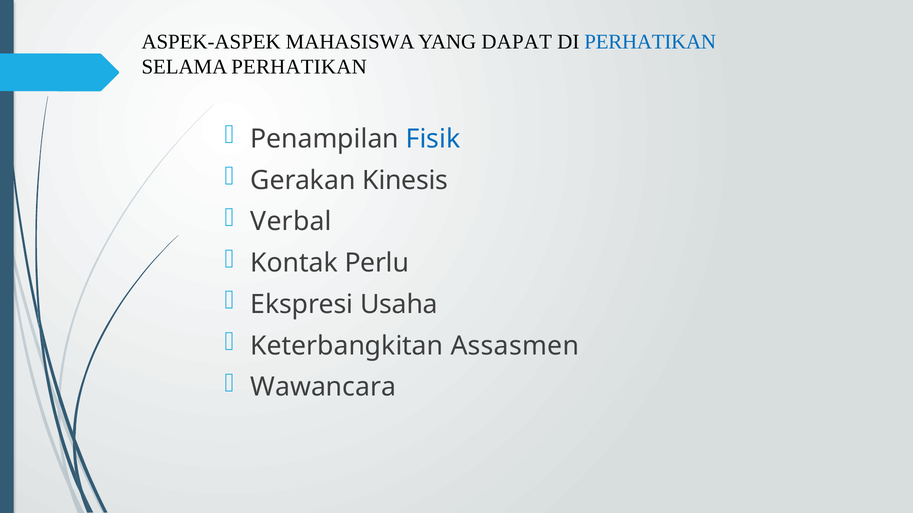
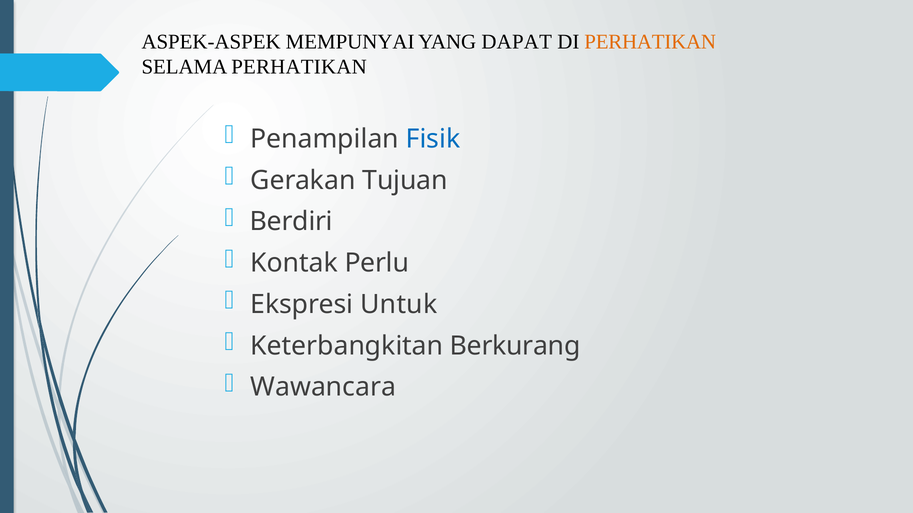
MAHASISWA: MAHASISWA -> MEMPUNYAI
PERHATIKAN at (650, 42) colour: blue -> orange
Kinesis: Kinesis -> Tujuan
Verbal: Verbal -> Berdiri
Usaha: Usaha -> Untuk
Assasmen: Assasmen -> Berkurang
